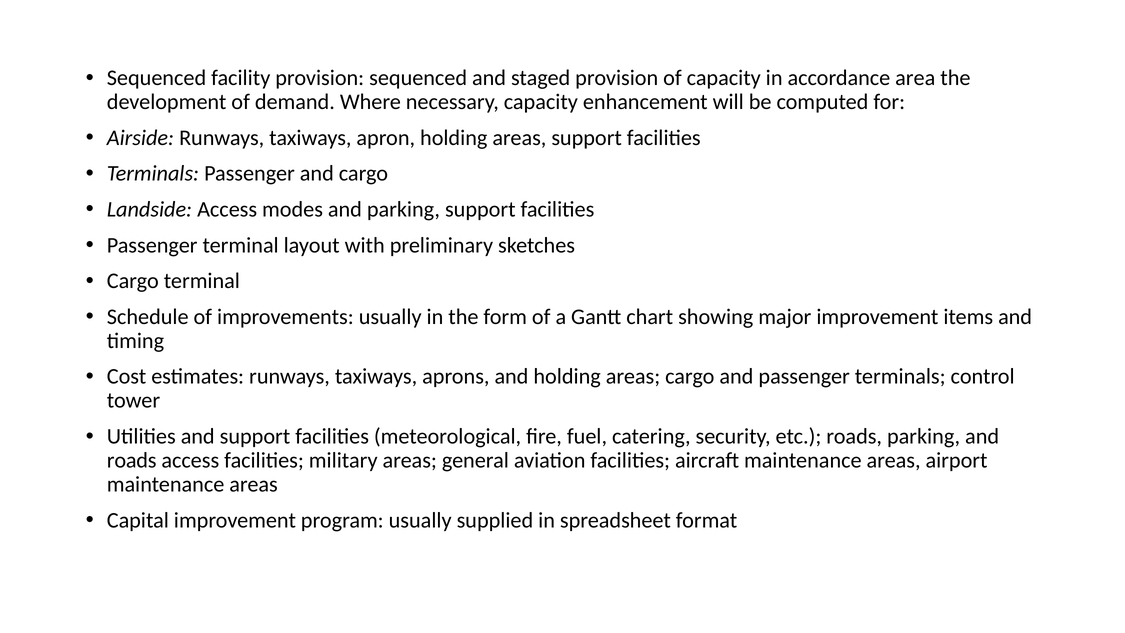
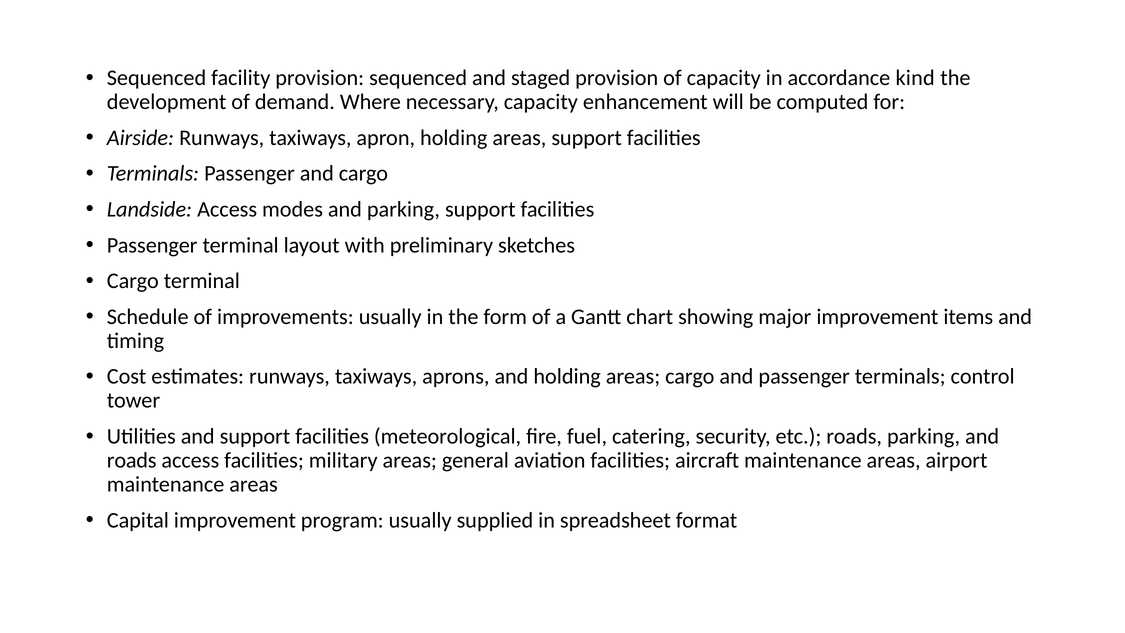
area: area -> kind
